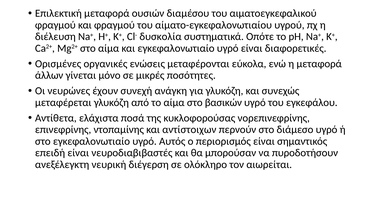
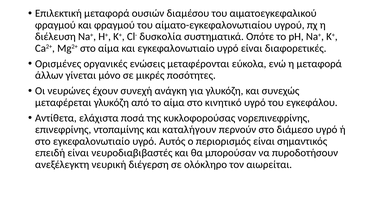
βασικών: βασικών -> κινητικό
αντίστοιχων: αντίστοιχων -> καταλήγουν
